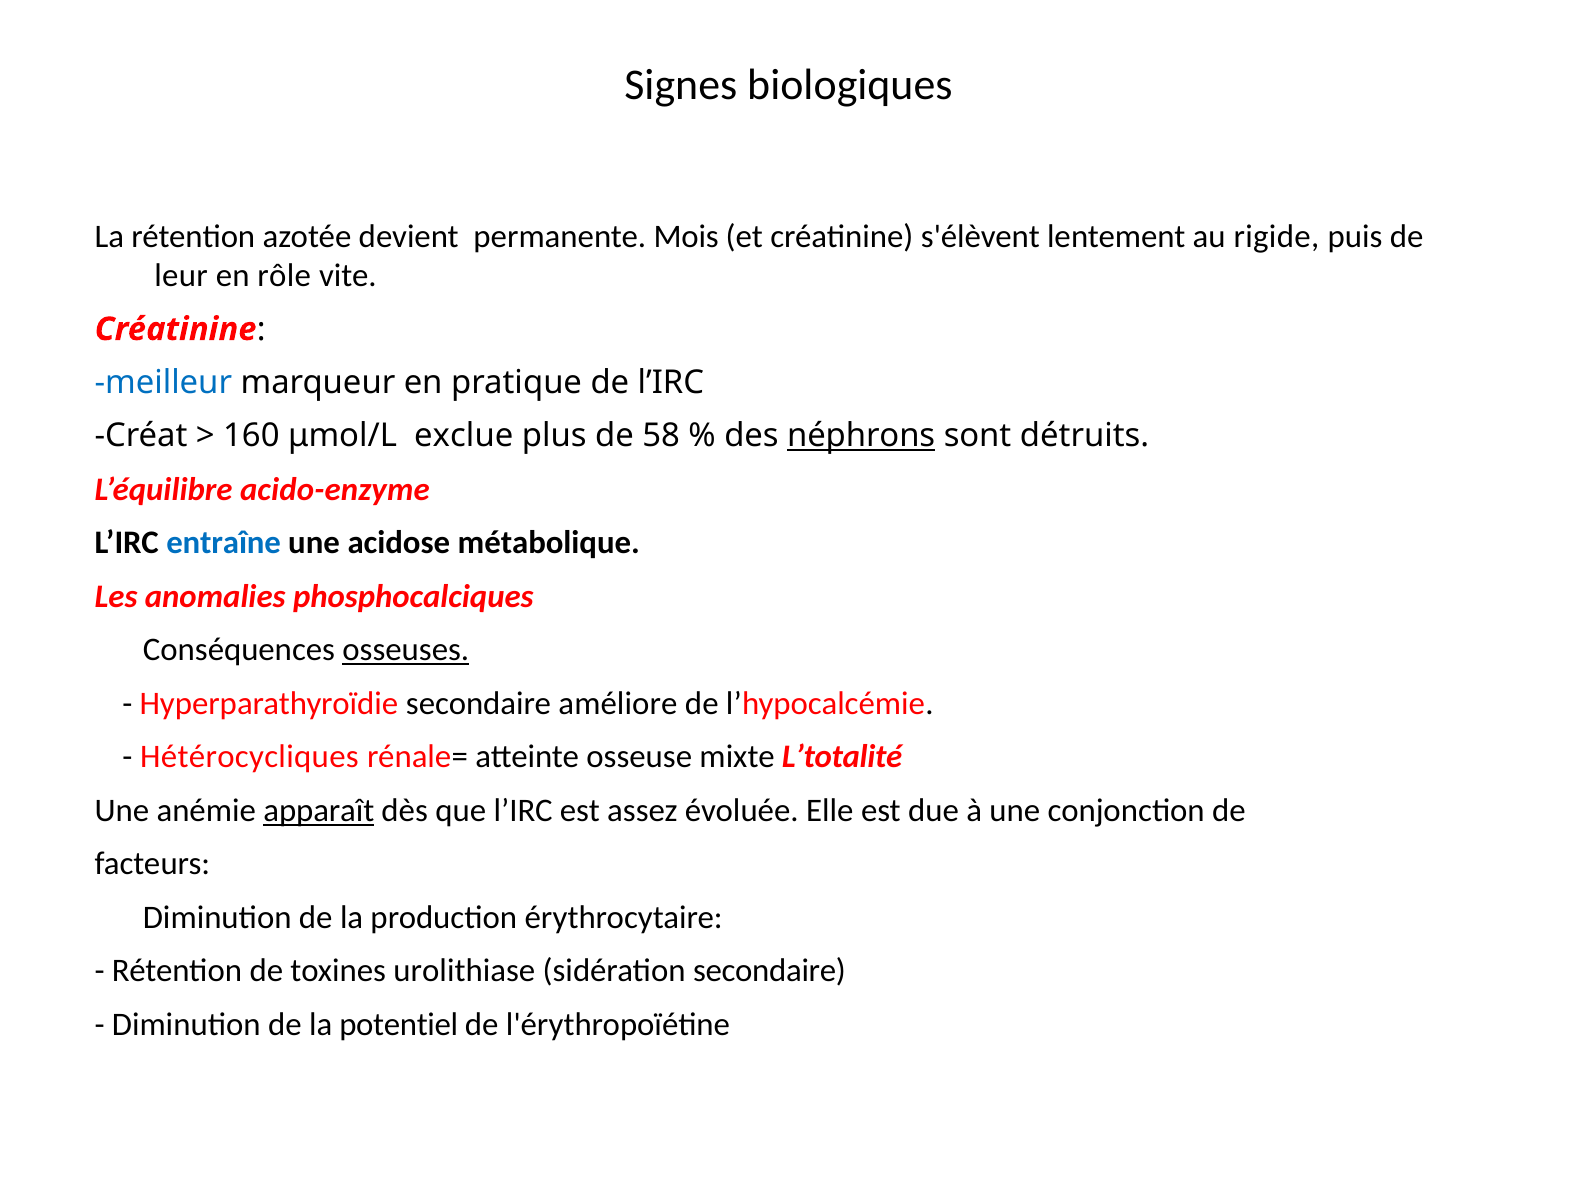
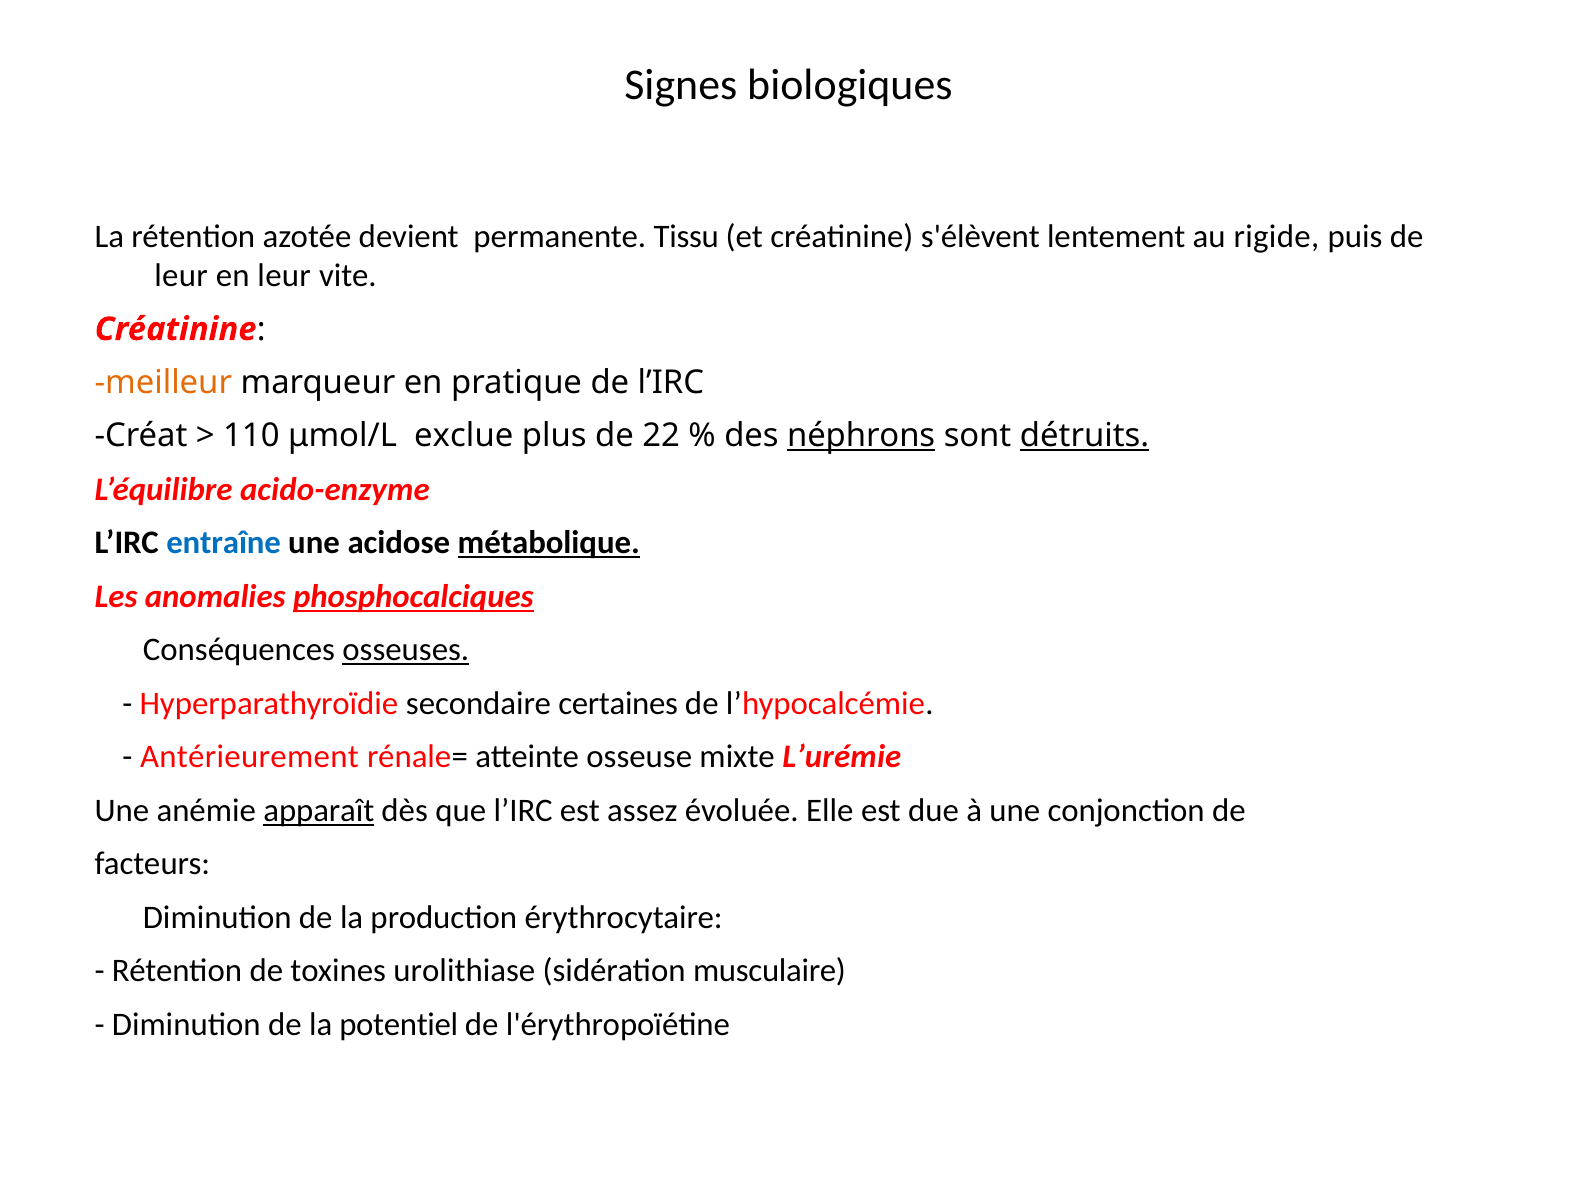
Mois: Mois -> Tissu
en rôle: rôle -> leur
meilleur colour: blue -> orange
160: 160 -> 110
58: 58 -> 22
détruits underline: none -> present
métabolique underline: none -> present
phosphocalciques underline: none -> present
améliore: améliore -> certaines
Hétérocycliques: Hétérocycliques -> Antérieurement
L’totalité: L’totalité -> L’urémie
sidération secondaire: secondaire -> musculaire
